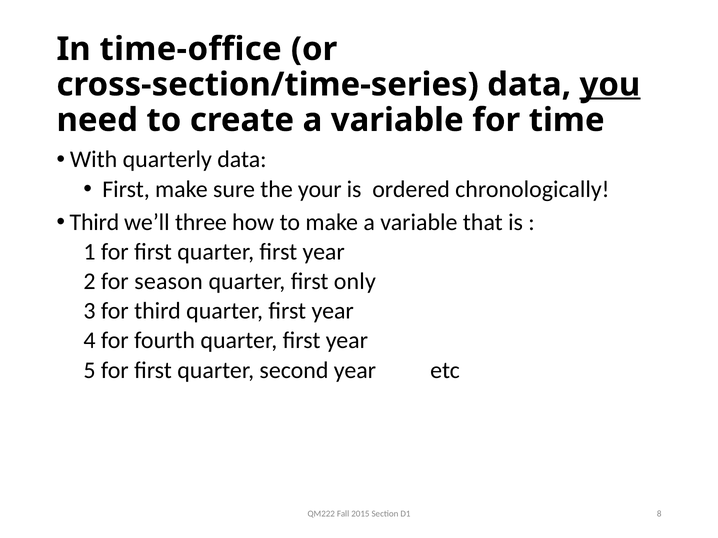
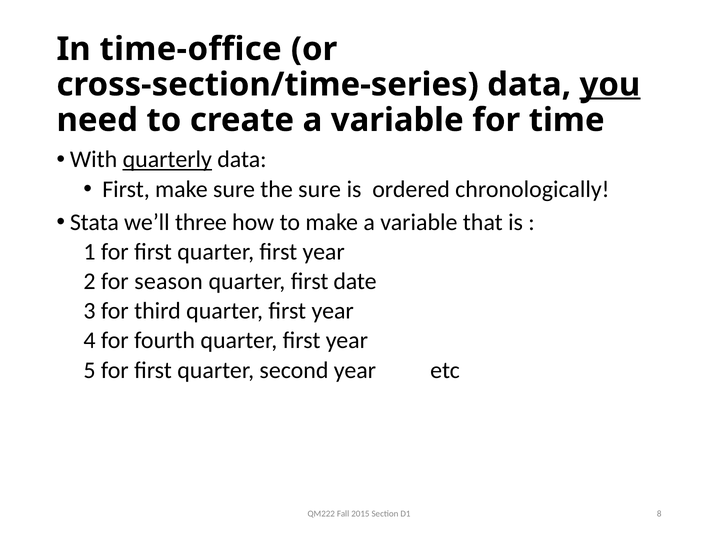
quarterly underline: none -> present
the your: your -> sure
Third at (94, 223): Third -> Stata
only: only -> date
